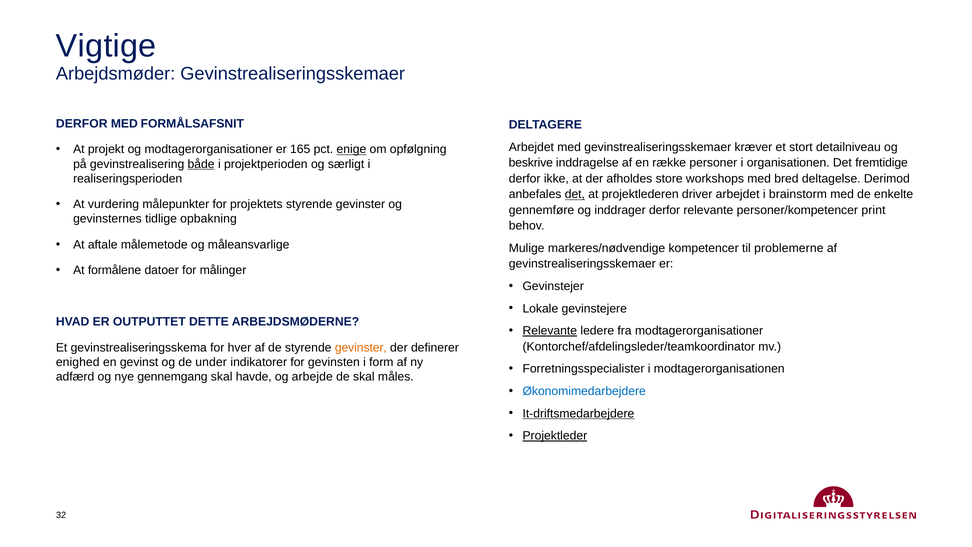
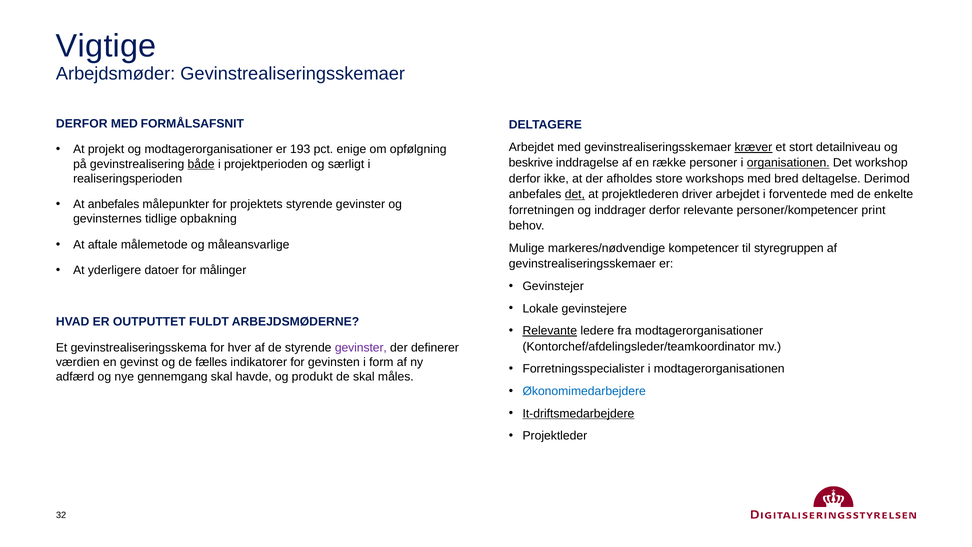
kræver underline: none -> present
165: 165 -> 193
enige underline: present -> none
organisationen underline: none -> present
fremtidige: fremtidige -> workshop
brainstorm: brainstorm -> forventede
At vurdering: vurdering -> anbefales
gennemføre: gennemføre -> forretningen
problemerne: problemerne -> styregruppen
formålene: formålene -> yderligere
DETTE: DETTE -> FULDT
gevinster at (361, 347) colour: orange -> purple
enighed: enighed -> værdien
under: under -> fælles
arbejde: arbejde -> produkt
Projektleder underline: present -> none
